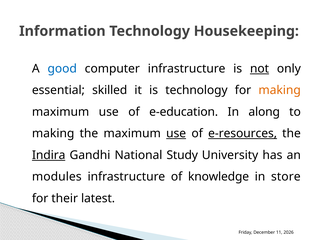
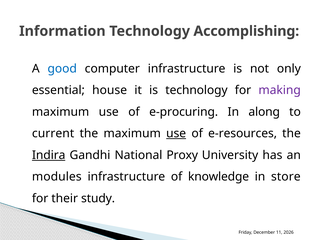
Housekeeping: Housekeeping -> Accomplishing
not underline: present -> none
skilled: skilled -> house
making at (280, 90) colour: orange -> purple
e-education: e-education -> e-procuring
making at (53, 134): making -> current
e-resources underline: present -> none
Study: Study -> Proxy
latest: latest -> study
